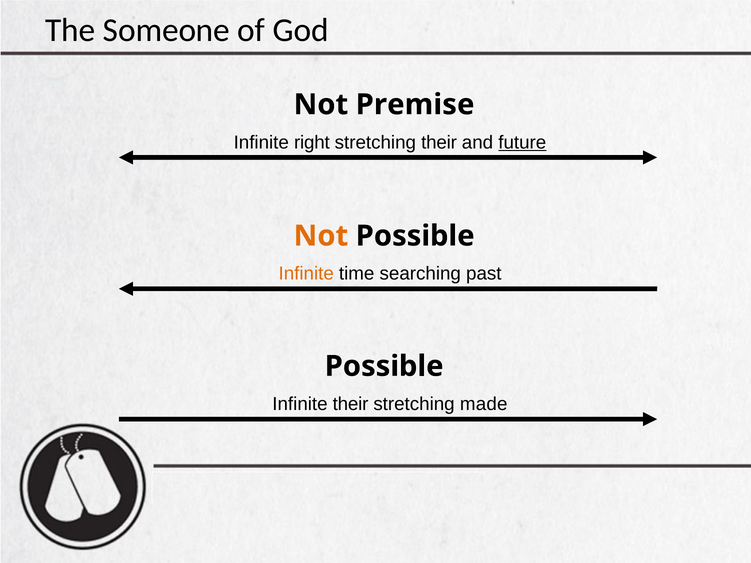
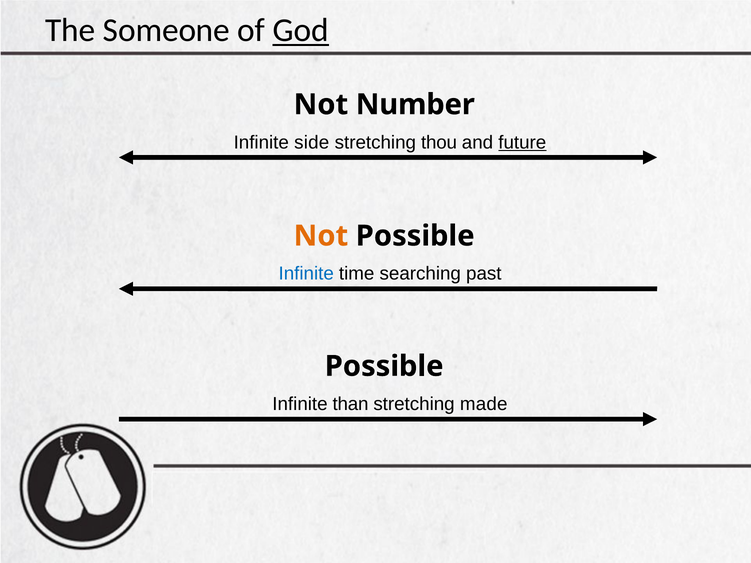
God underline: none -> present
Premise: Premise -> Number
right: right -> side
stretching their: their -> thou
Infinite at (306, 274) colour: orange -> blue
Infinite their: their -> than
